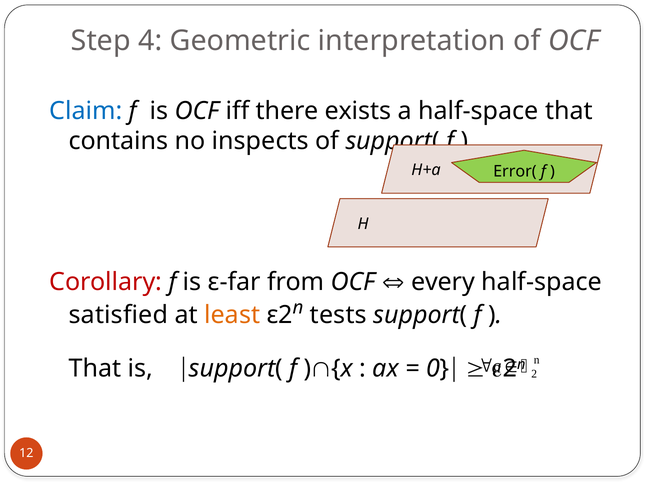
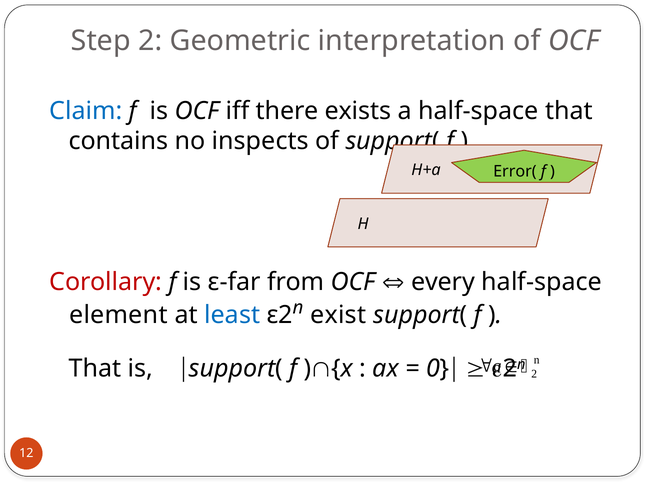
Step 4: 4 -> 2
satisfied: satisfied -> element
least colour: orange -> blue
tests: tests -> exist
